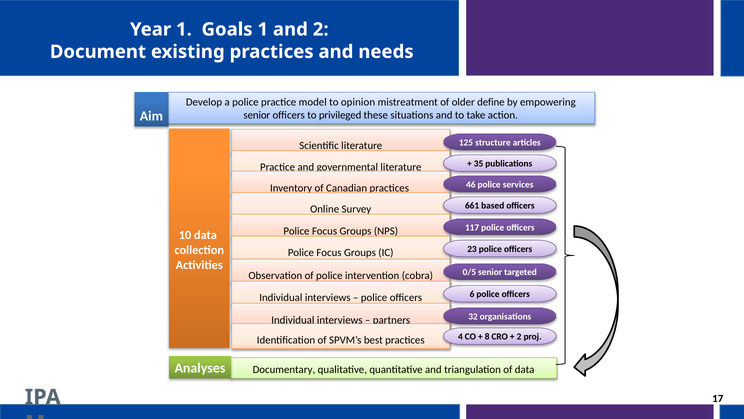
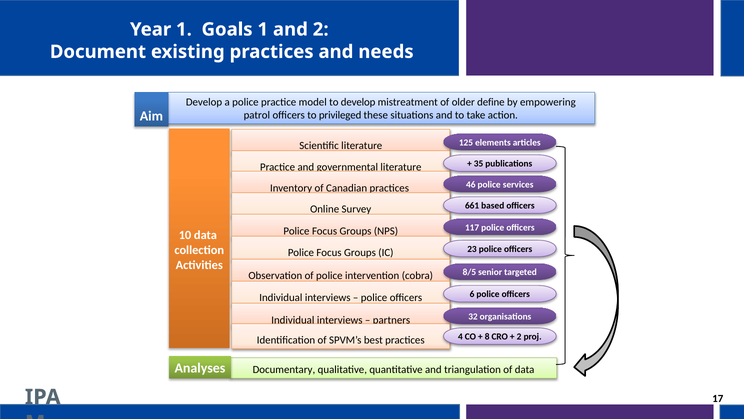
to opinion: opinion -> develop
senior at (257, 115): senior -> patrol
structure: structure -> elements
0/5: 0/5 -> 8/5
